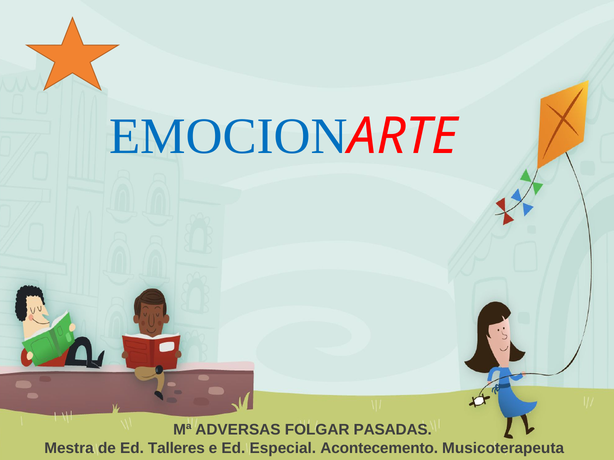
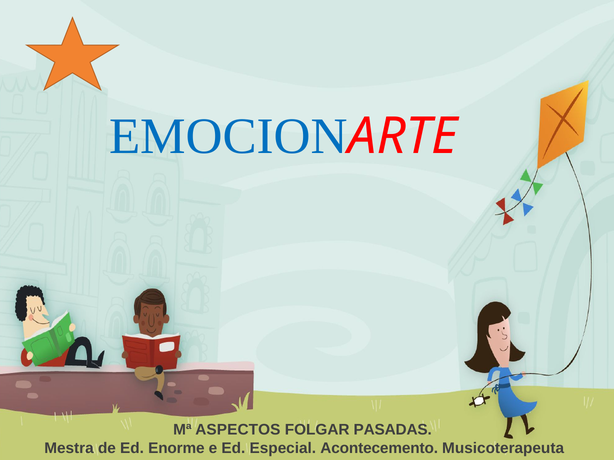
ADVERSAS: ADVERSAS -> ASPECTOS
Talleres: Talleres -> Enorme
